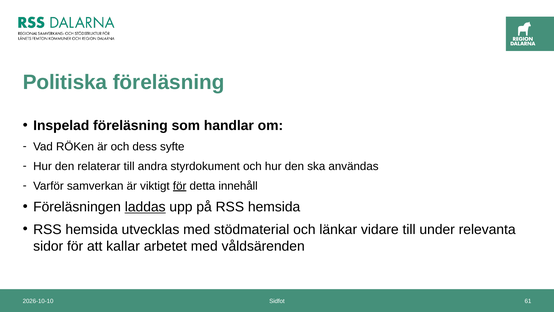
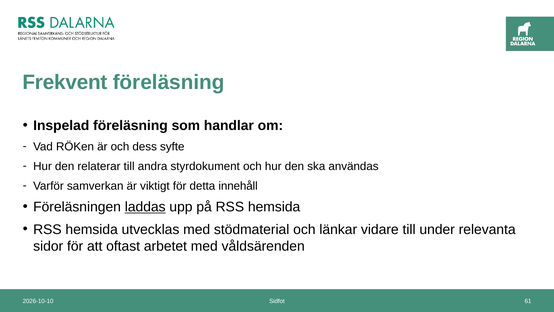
Politiska: Politiska -> Frekvent
för at (180, 186) underline: present -> none
kallar: kallar -> oftast
